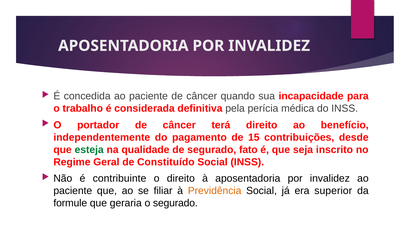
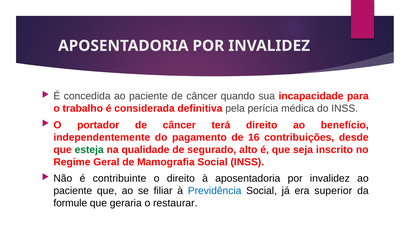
15: 15 -> 16
fato: fato -> alto
Constituído: Constituído -> Mamografia
Previdência colour: orange -> blue
o segurado: segurado -> restaurar
